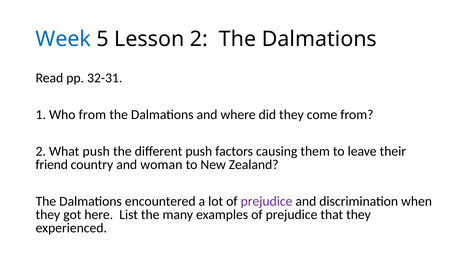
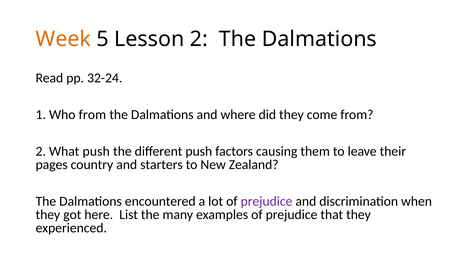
Week colour: blue -> orange
32-31: 32-31 -> 32-24
friend: friend -> pages
woman: woman -> starters
